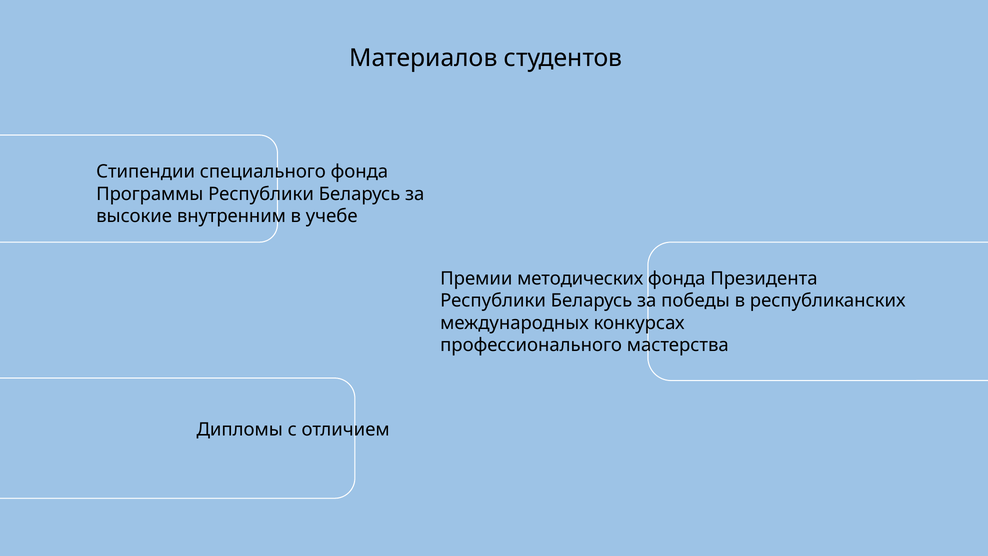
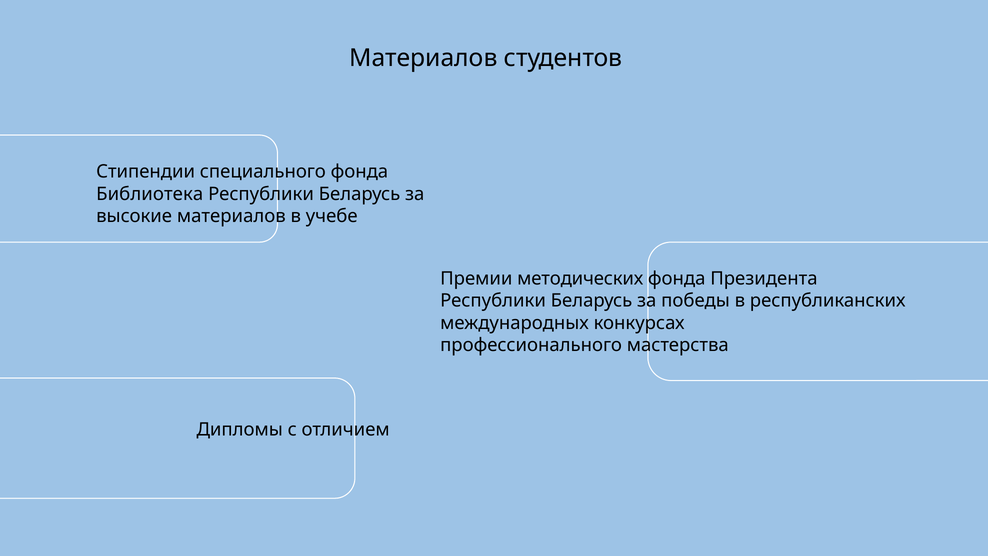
Программы: Программы -> Библиотека
высокие внутренним: внутренним -> материалов
